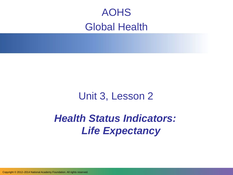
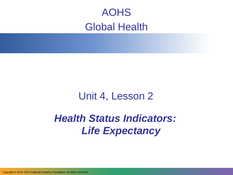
3: 3 -> 4
